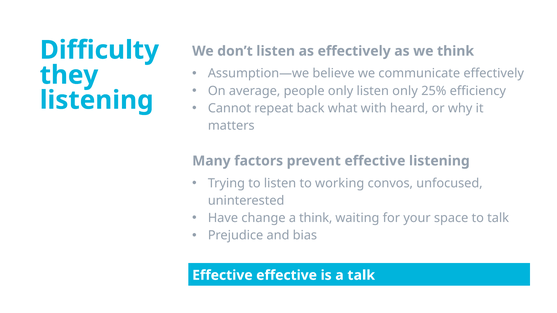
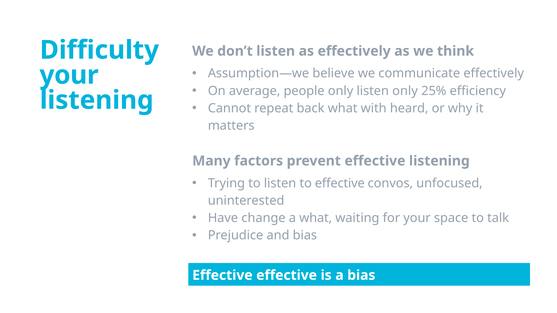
they at (69, 75): they -> your
to working: working -> effective
a think: think -> what
a talk: talk -> bias
